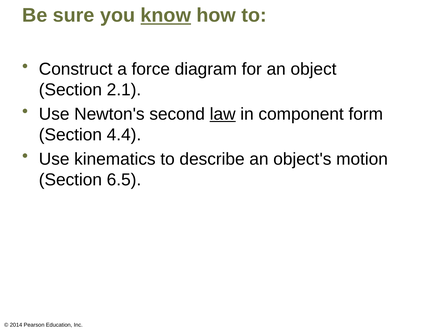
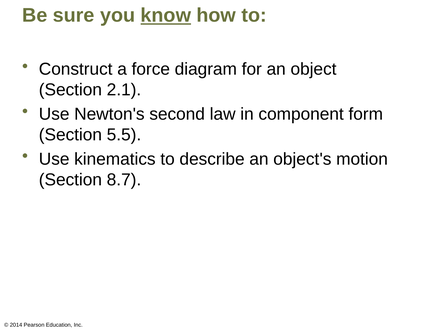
law underline: present -> none
4.4: 4.4 -> 5.5
6.5: 6.5 -> 8.7
